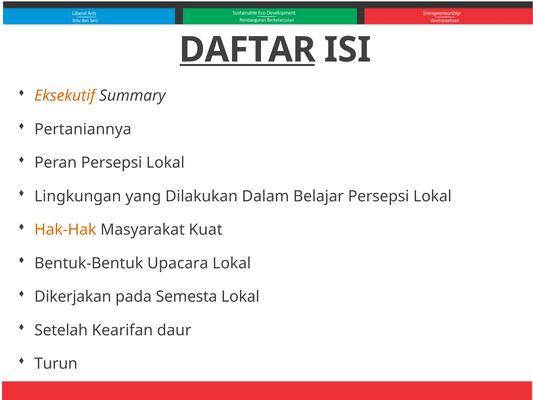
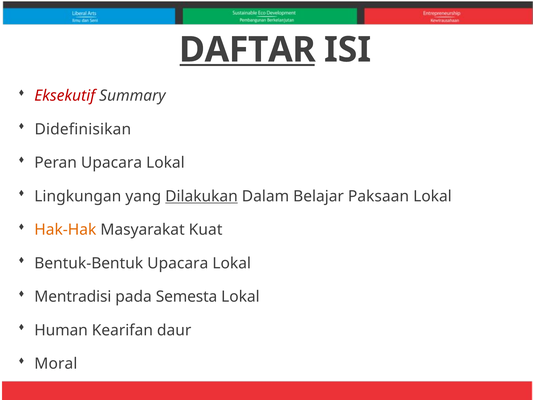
Eksekutif colour: orange -> red
Pertaniannya: Pertaniannya -> Didefinisikan
Peran Persepsi: Persepsi -> Upacara
Dilakukan underline: none -> present
Belajar Persepsi: Persepsi -> Paksaan
Dikerjakan: Dikerjakan -> Mentradisi
Setelah: Setelah -> Human
Turun: Turun -> Moral
